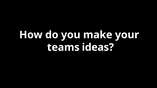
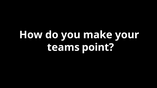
ideas: ideas -> point
